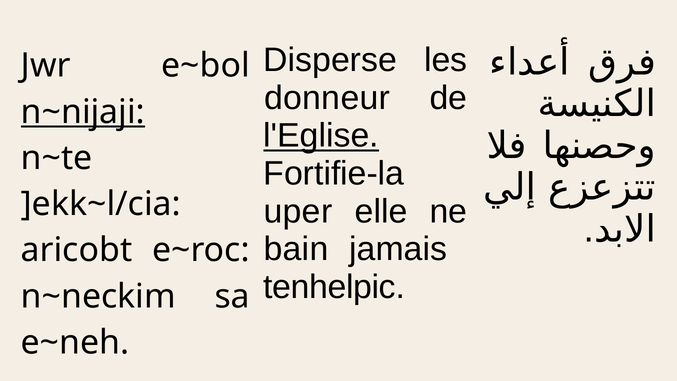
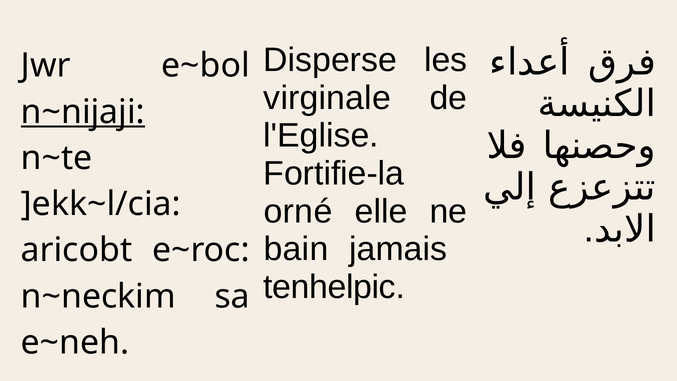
donneur: donneur -> virginale
l'Eglise underline: present -> none
uper: uper -> orné
